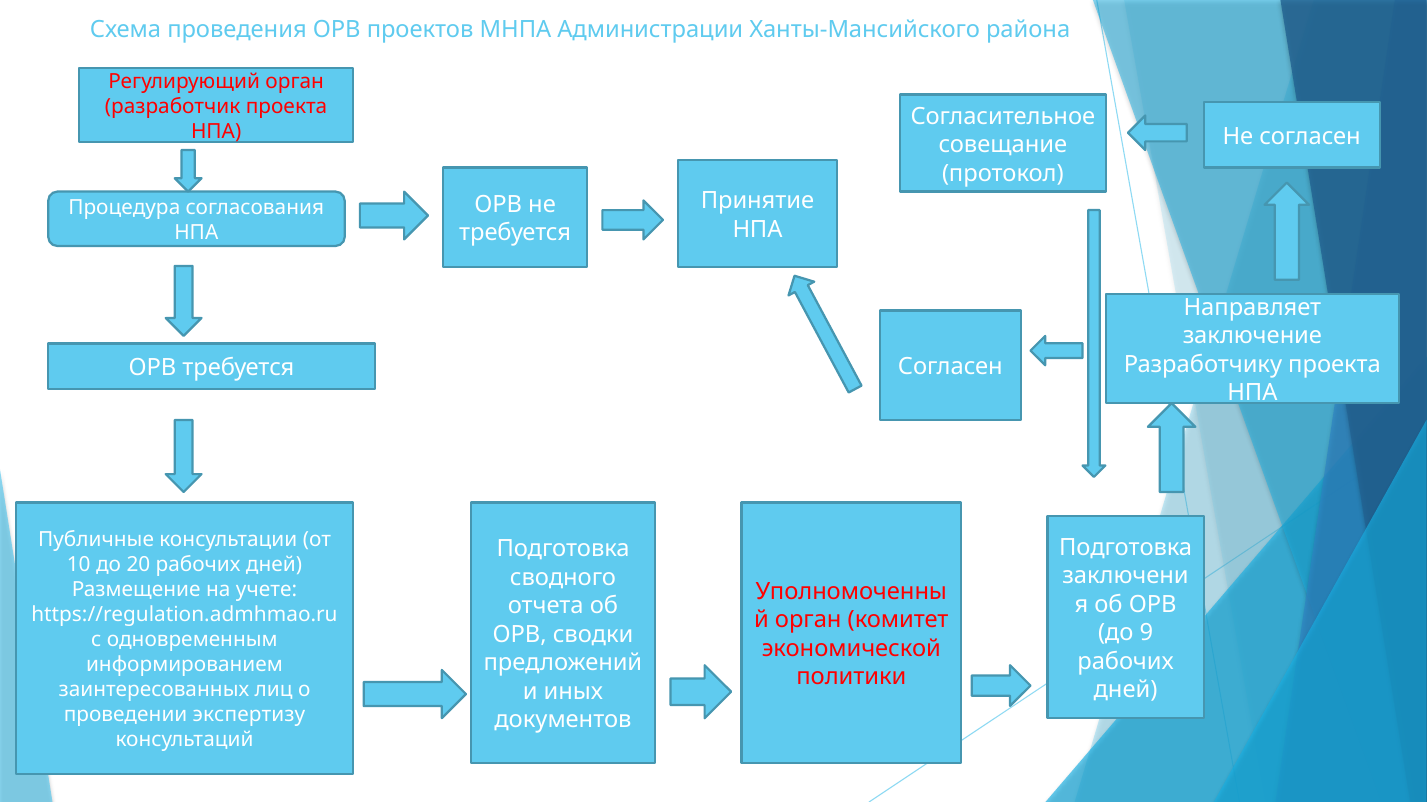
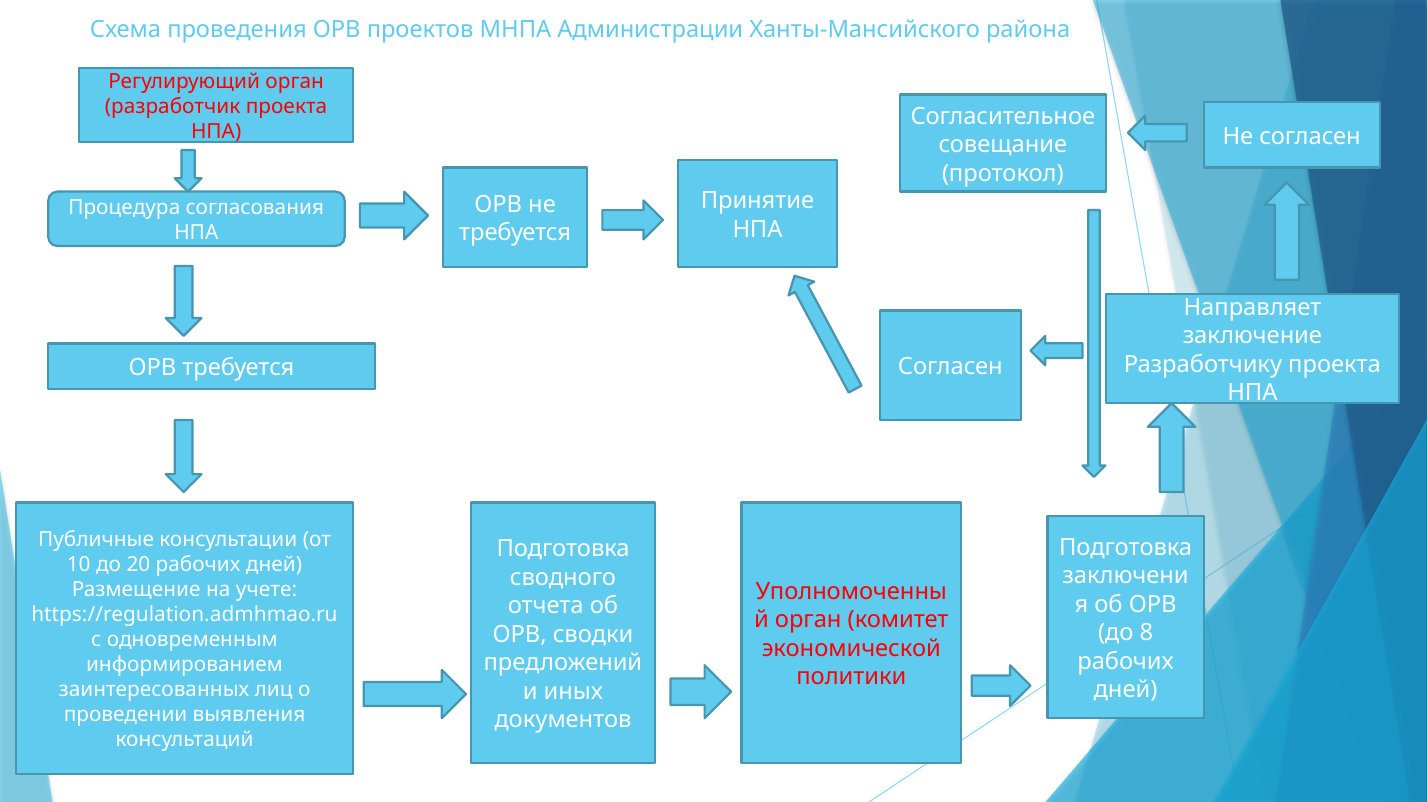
9: 9 -> 8
экспертизу: экспертизу -> выявления
